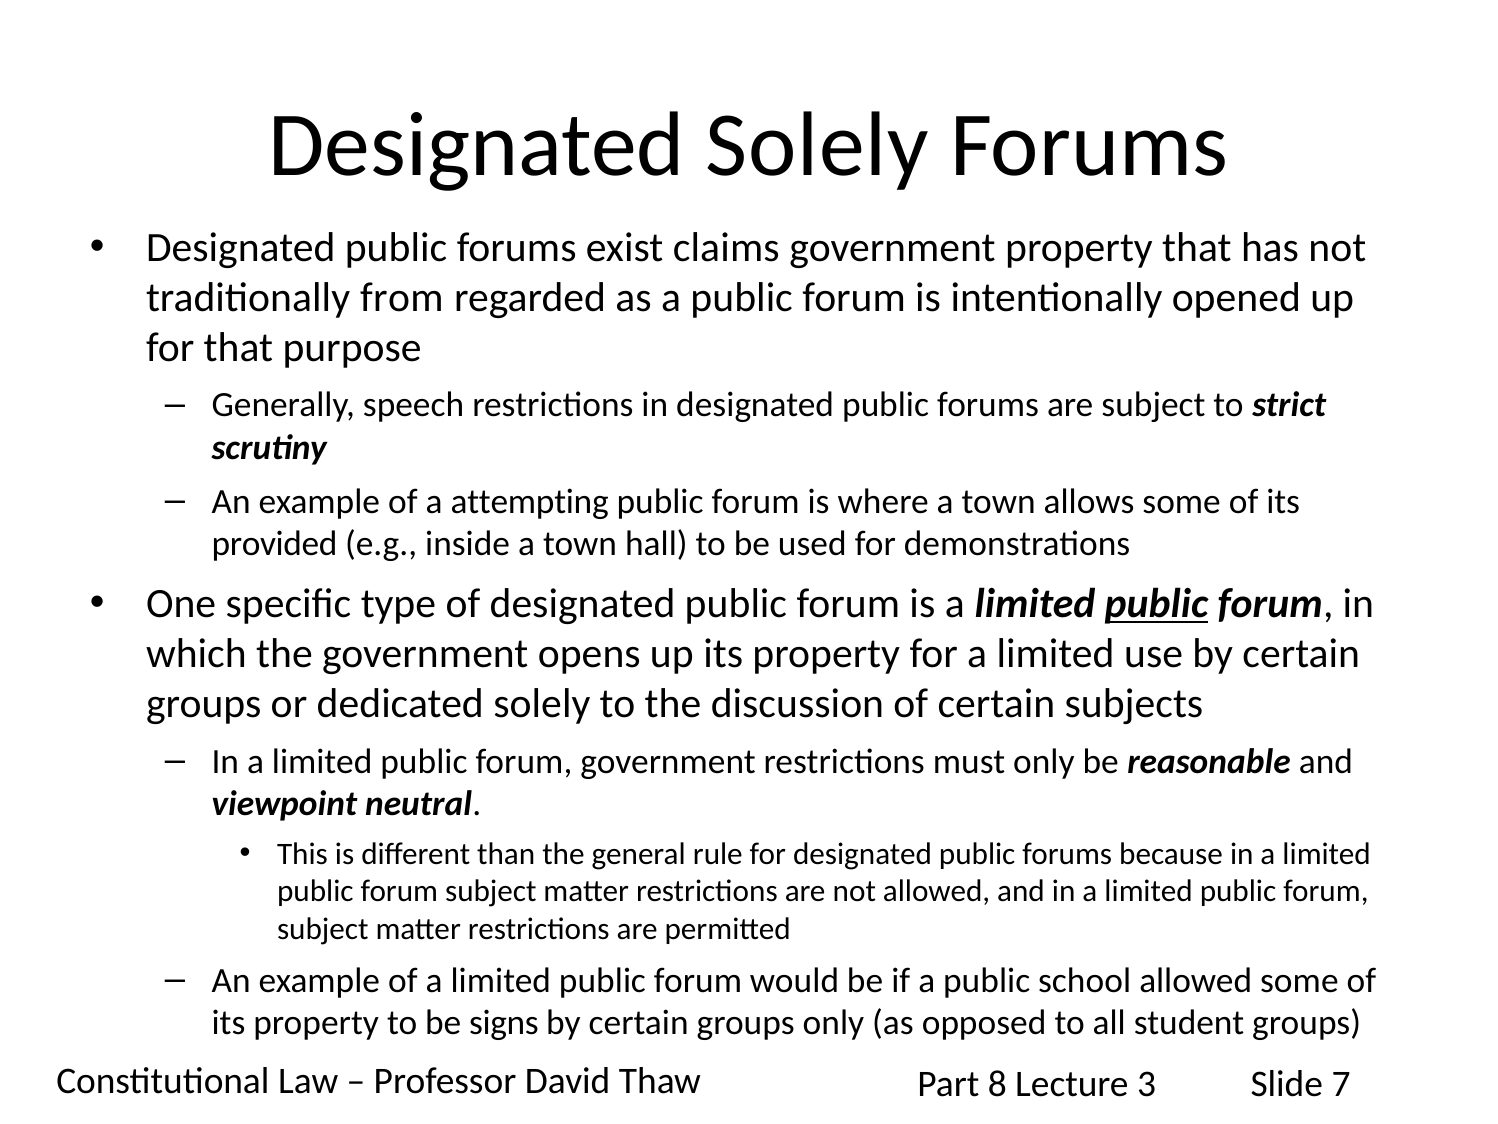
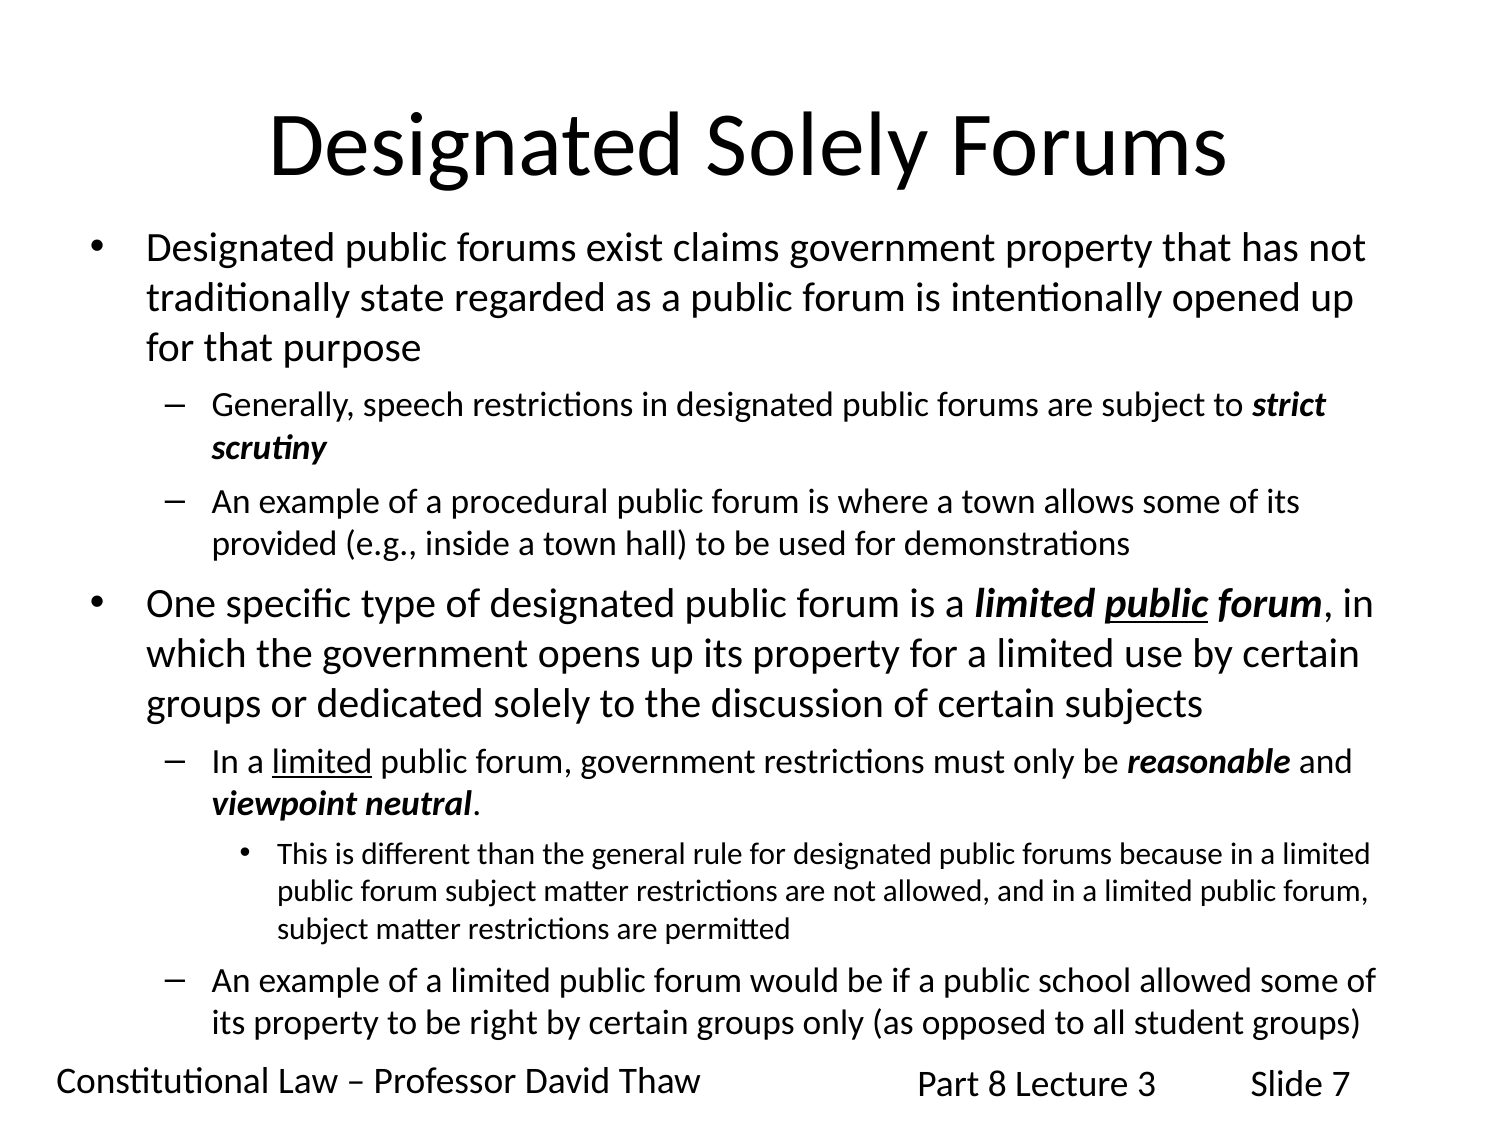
from: from -> state
attempting: attempting -> procedural
limited at (322, 761) underline: none -> present
signs: signs -> right
